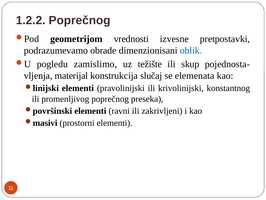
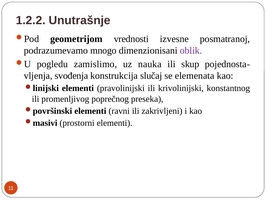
1.2.2 Poprečnog: Poprečnog -> Unutrašnje
pretpostavki: pretpostavki -> posmatranoj
obrade: obrade -> mnogo
oblik colour: blue -> purple
težište: težište -> nauka
materijal: materijal -> svođenja
